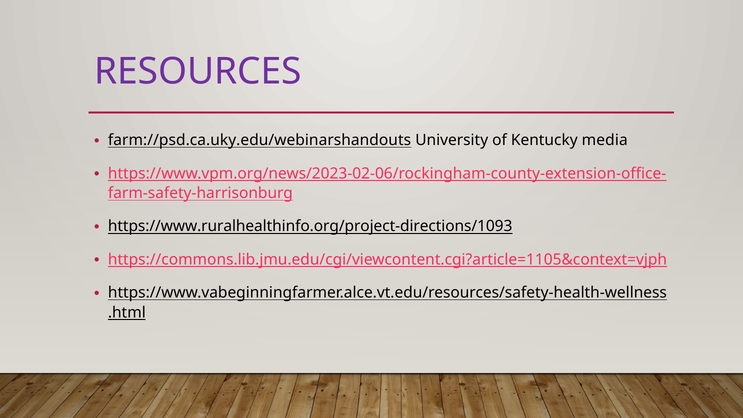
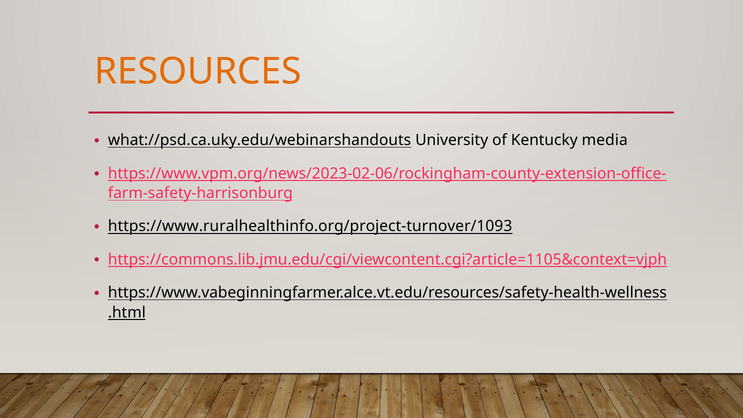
RESOURCES colour: purple -> orange
farm://psd.ca.uky.edu/webinarshandouts: farm://psd.ca.uky.edu/webinarshandouts -> what://psd.ca.uky.edu/webinarshandouts
https://www.ruralhealthinfo.org/project-directions/1093: https://www.ruralhealthinfo.org/project-directions/1093 -> https://www.ruralhealthinfo.org/project-turnover/1093
